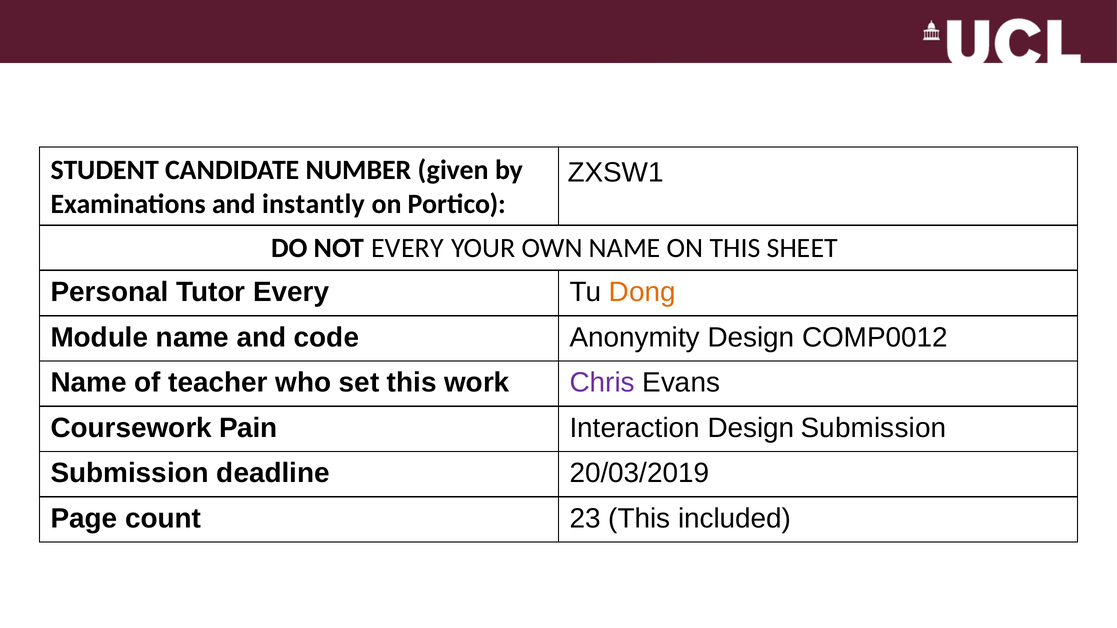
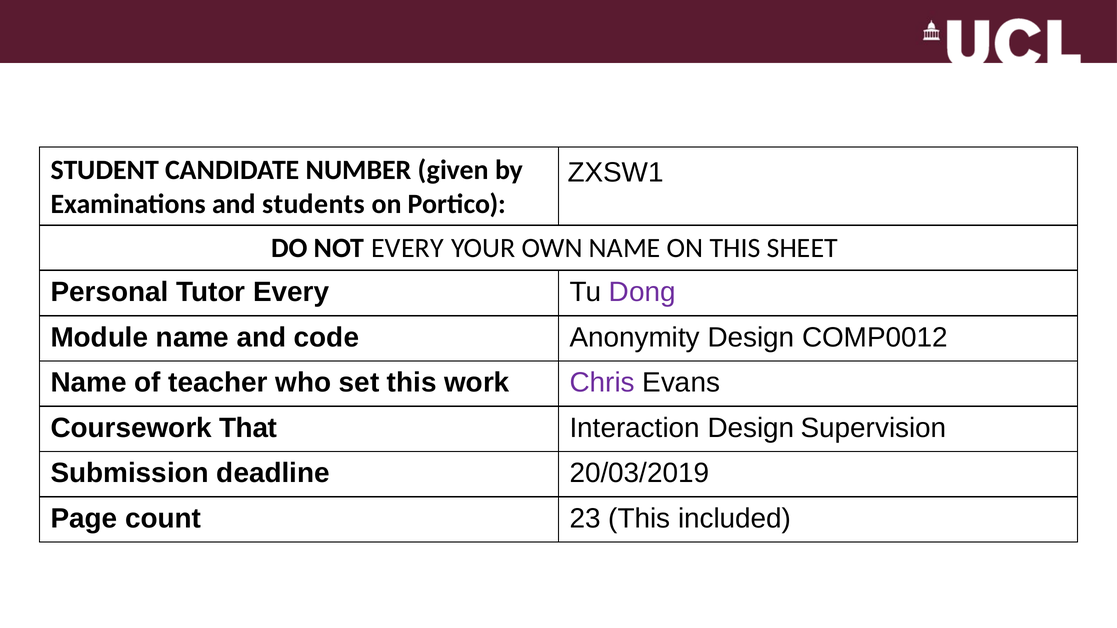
instantly: instantly -> students
Dong colour: orange -> purple
Pain: Pain -> That
Design Submission: Submission -> Supervision
